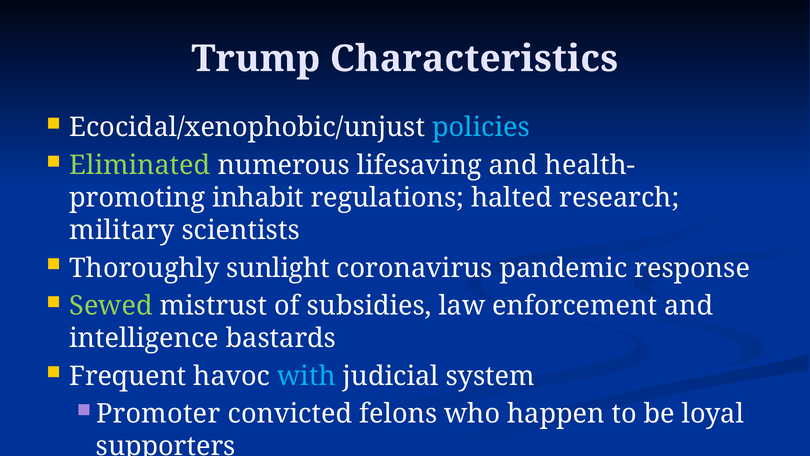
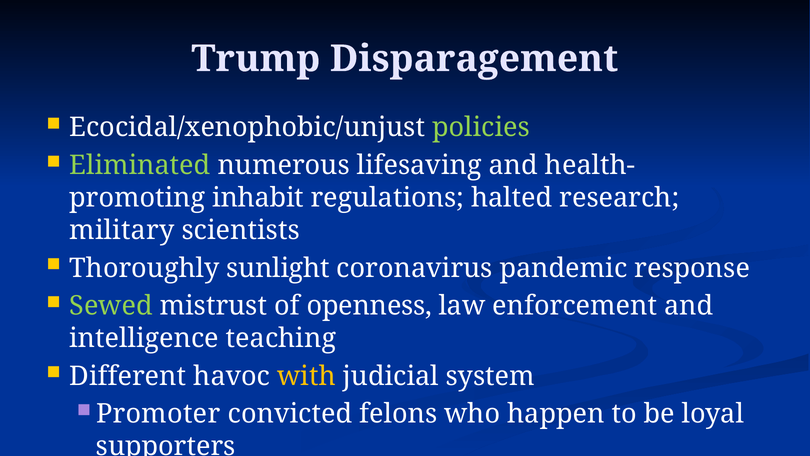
Characteristics: Characteristics -> Disparagement
policies colour: light blue -> light green
subsidies: subsidies -> openness
bastards: bastards -> teaching
Frequent: Frequent -> Different
with colour: light blue -> yellow
